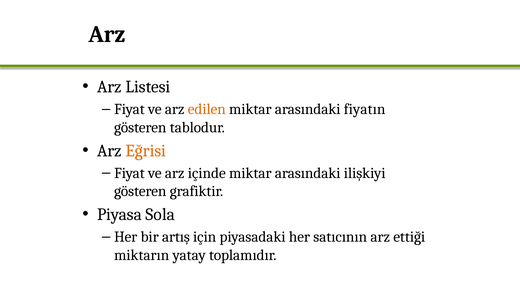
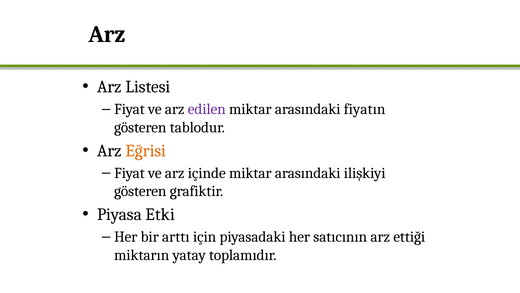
edilen colour: orange -> purple
Sola: Sola -> Etki
artış: artış -> arttı
